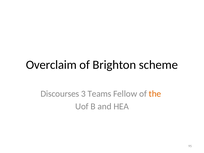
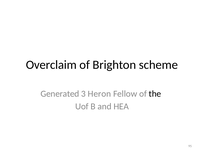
Discourses: Discourses -> Generated
Teams: Teams -> Heron
the colour: orange -> black
